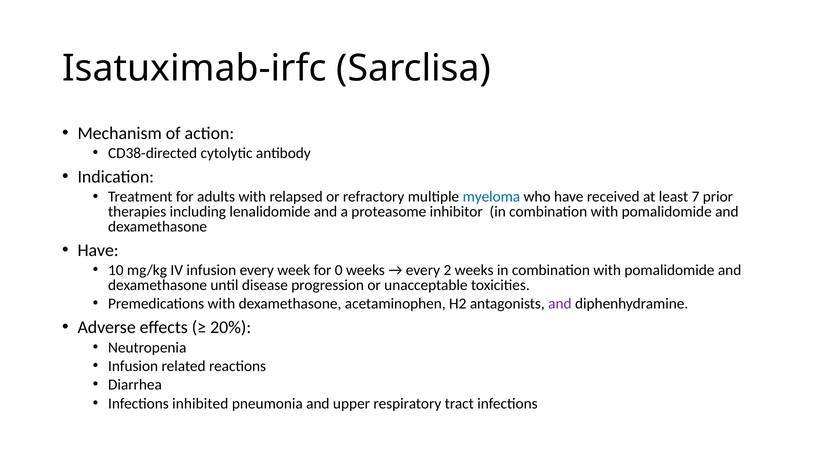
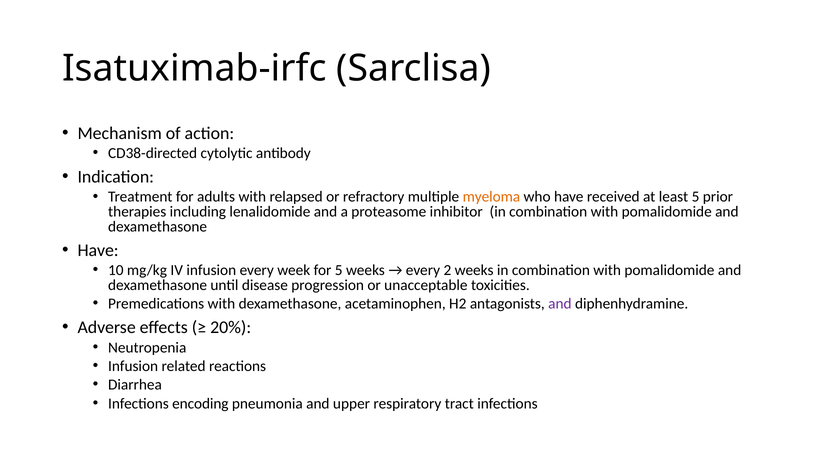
myeloma colour: blue -> orange
least 7: 7 -> 5
for 0: 0 -> 5
inhibited: inhibited -> encoding
